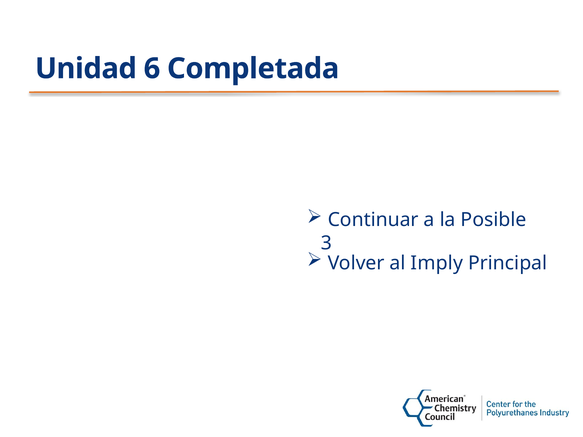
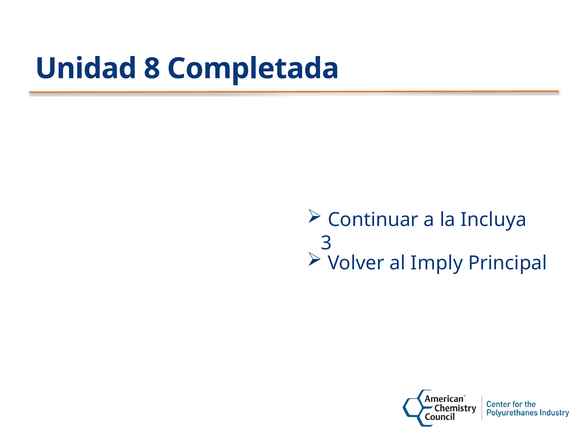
6: 6 -> 8
Posible: Posible -> Incluya
